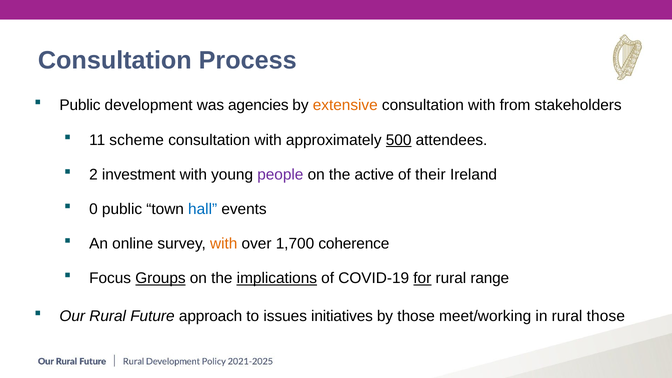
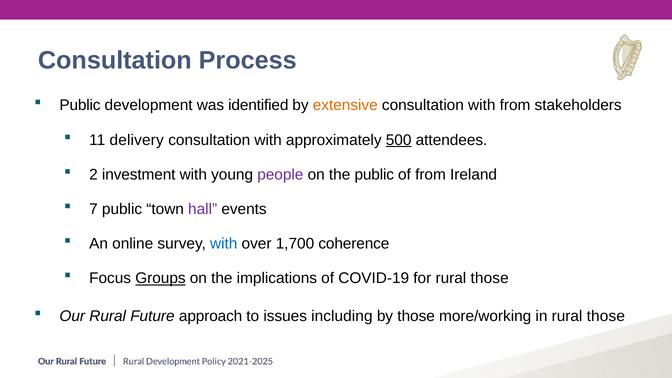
agencies: agencies -> identified
scheme: scheme -> delivery
the active: active -> public
of their: their -> from
0: 0 -> 7
hall colour: blue -> purple
with at (224, 244) colour: orange -> blue
implications underline: present -> none
for underline: present -> none
range at (490, 278): range -> those
initiatives: initiatives -> including
meet/working: meet/working -> more/working
